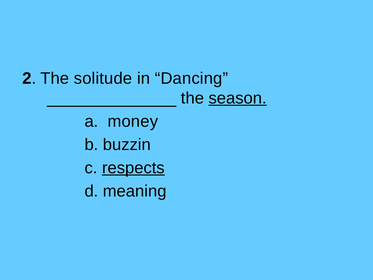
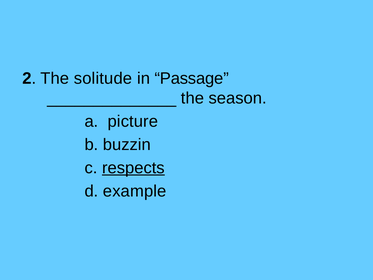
Dancing: Dancing -> Passage
season underline: present -> none
money: money -> picture
meaning: meaning -> example
